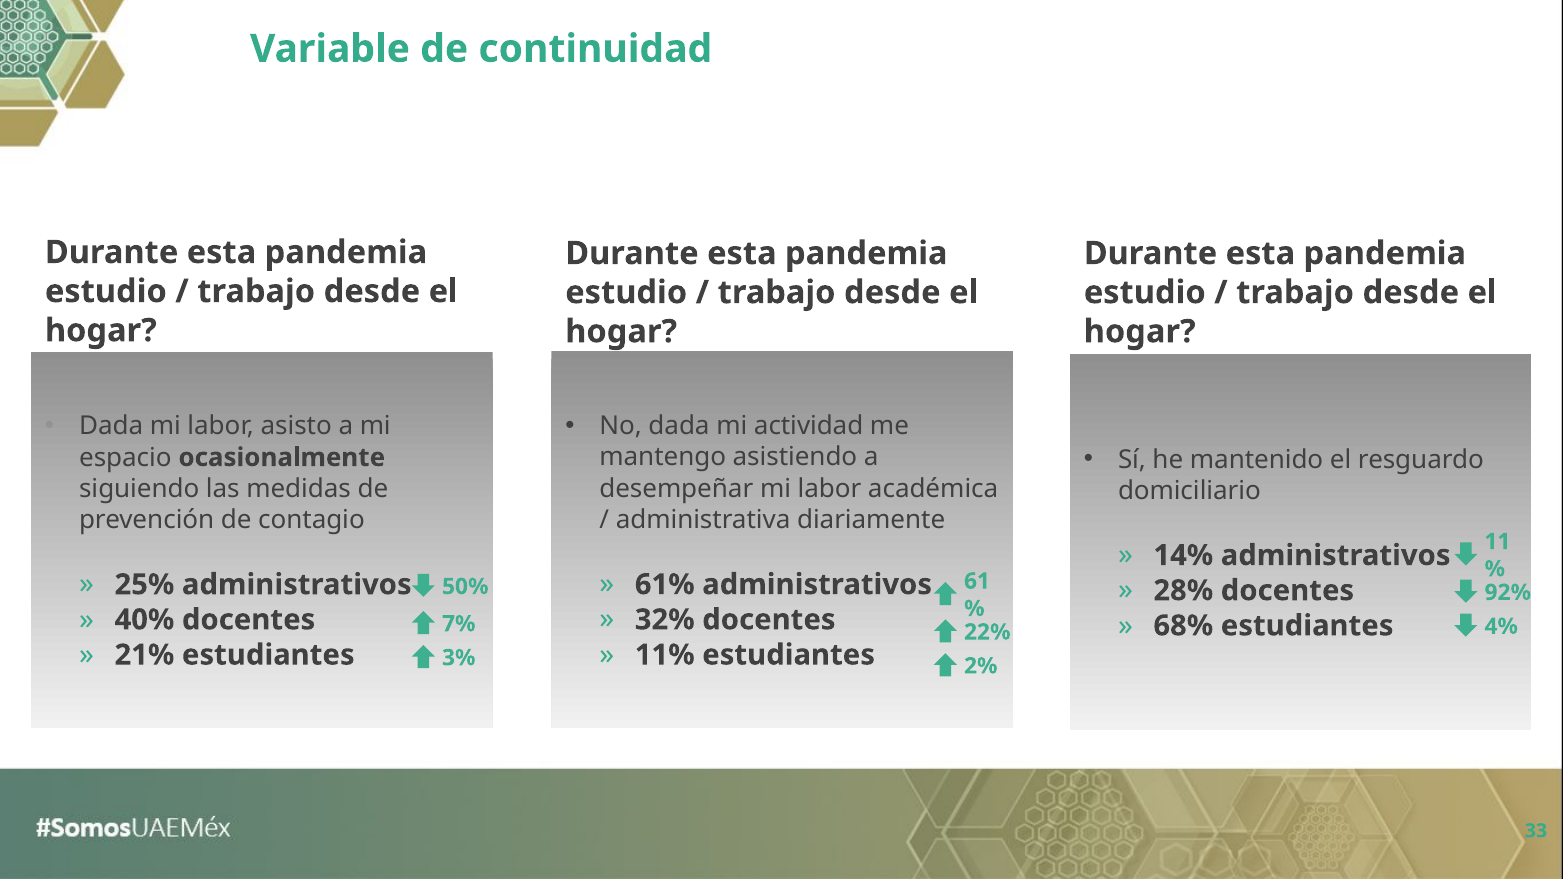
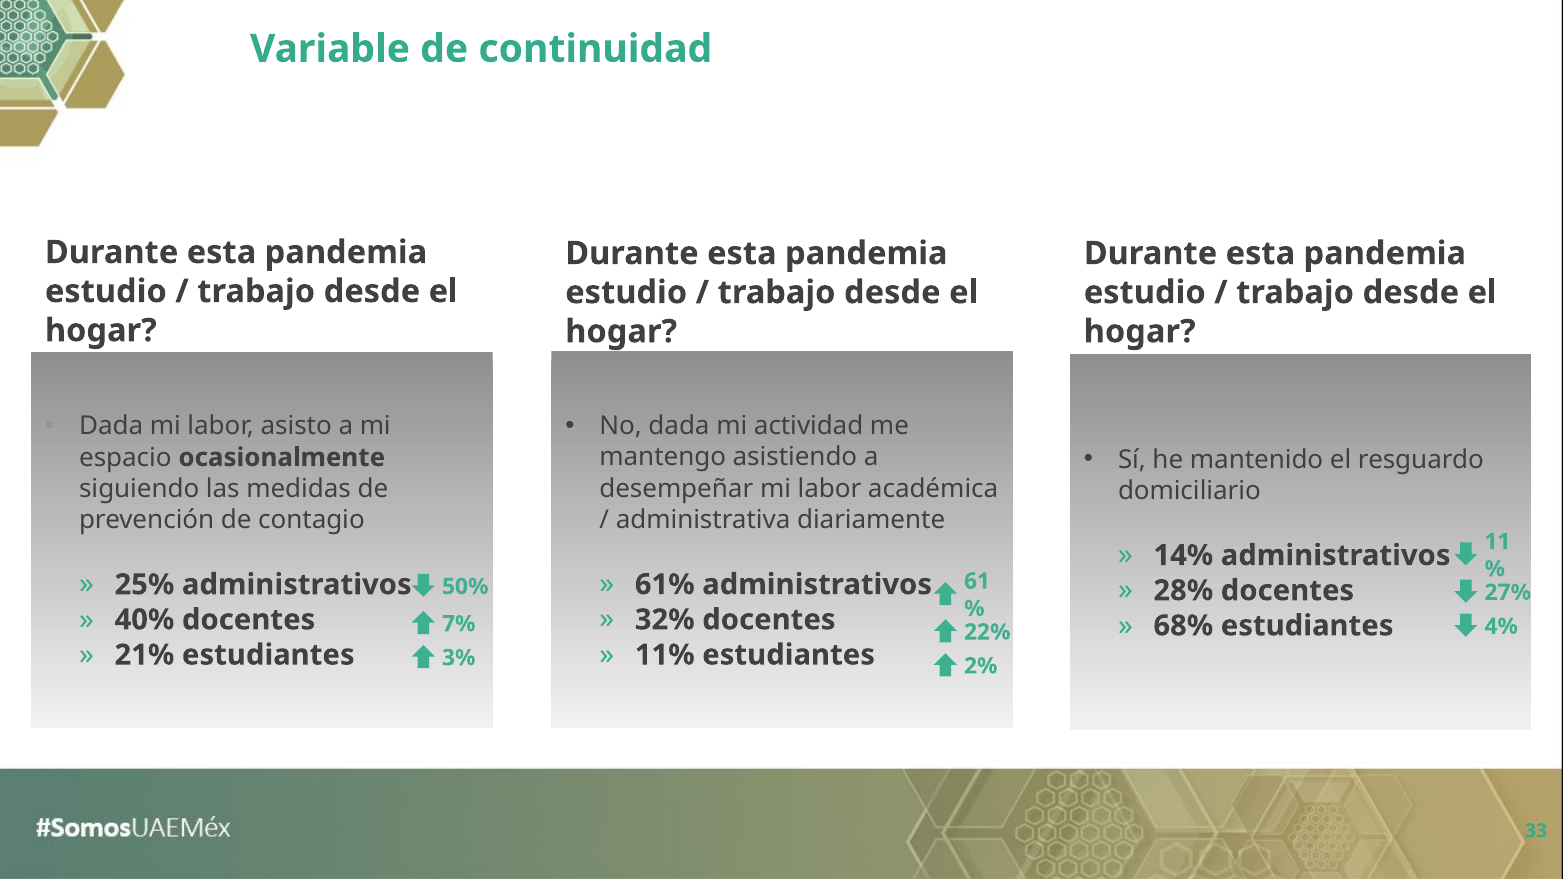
92%: 92% -> 27%
